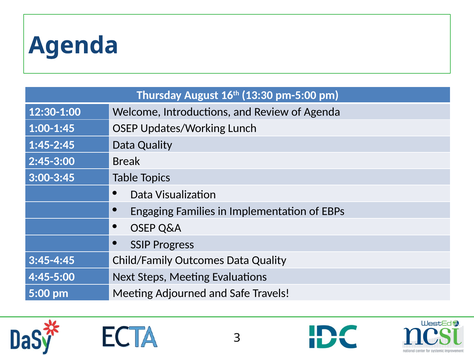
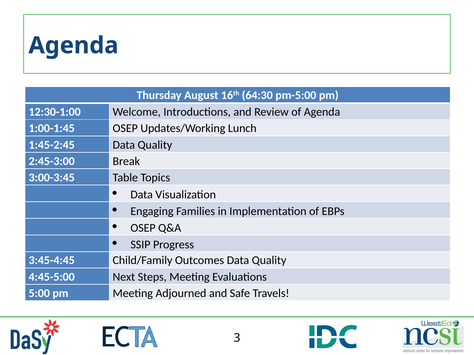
13:30: 13:30 -> 64:30
